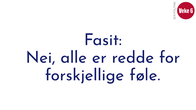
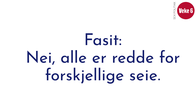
føle: føle -> seie
